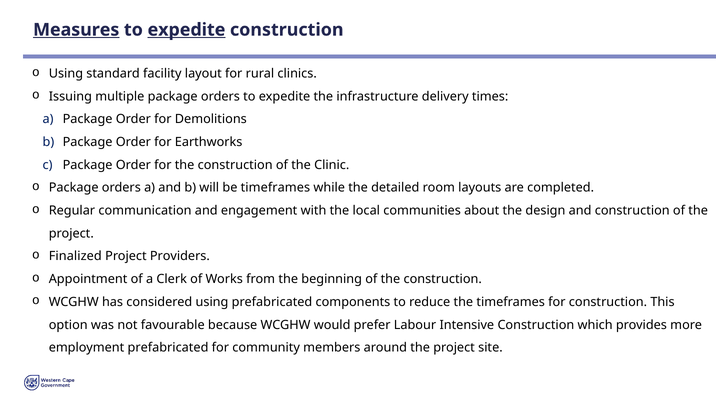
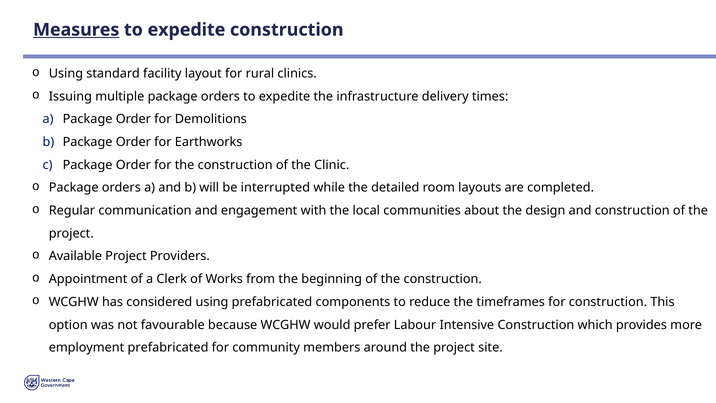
expedite at (186, 30) underline: present -> none
be timeframes: timeframes -> interrupted
Finalized: Finalized -> Available
